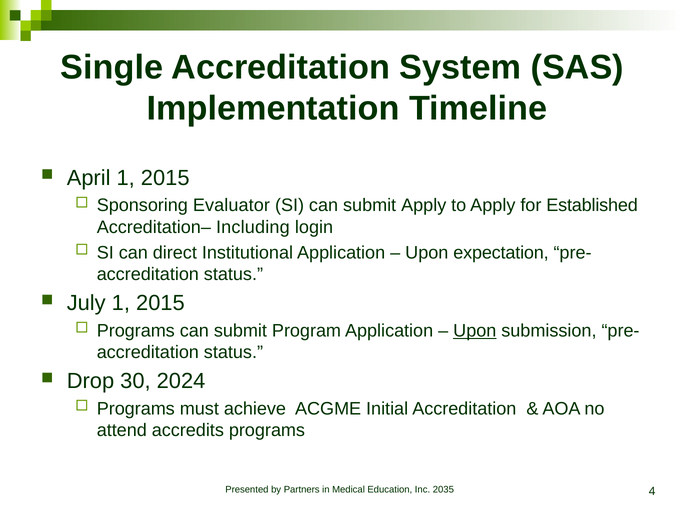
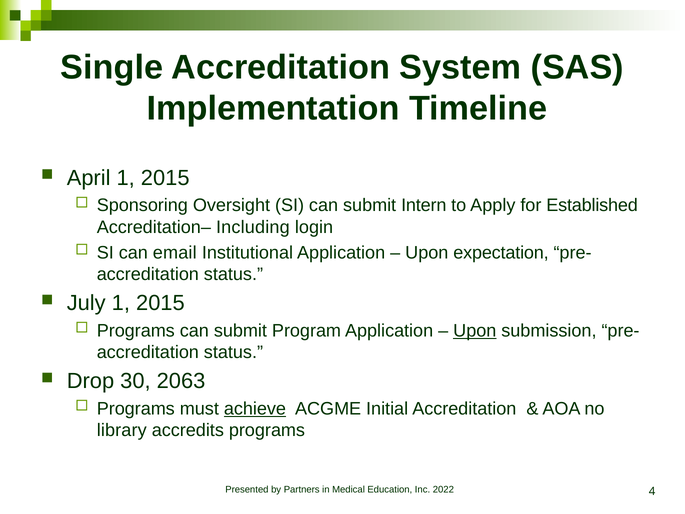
Evaluator: Evaluator -> Oversight
submit Apply: Apply -> Intern
direct: direct -> email
2024: 2024 -> 2063
achieve underline: none -> present
attend: attend -> library
2035: 2035 -> 2022
